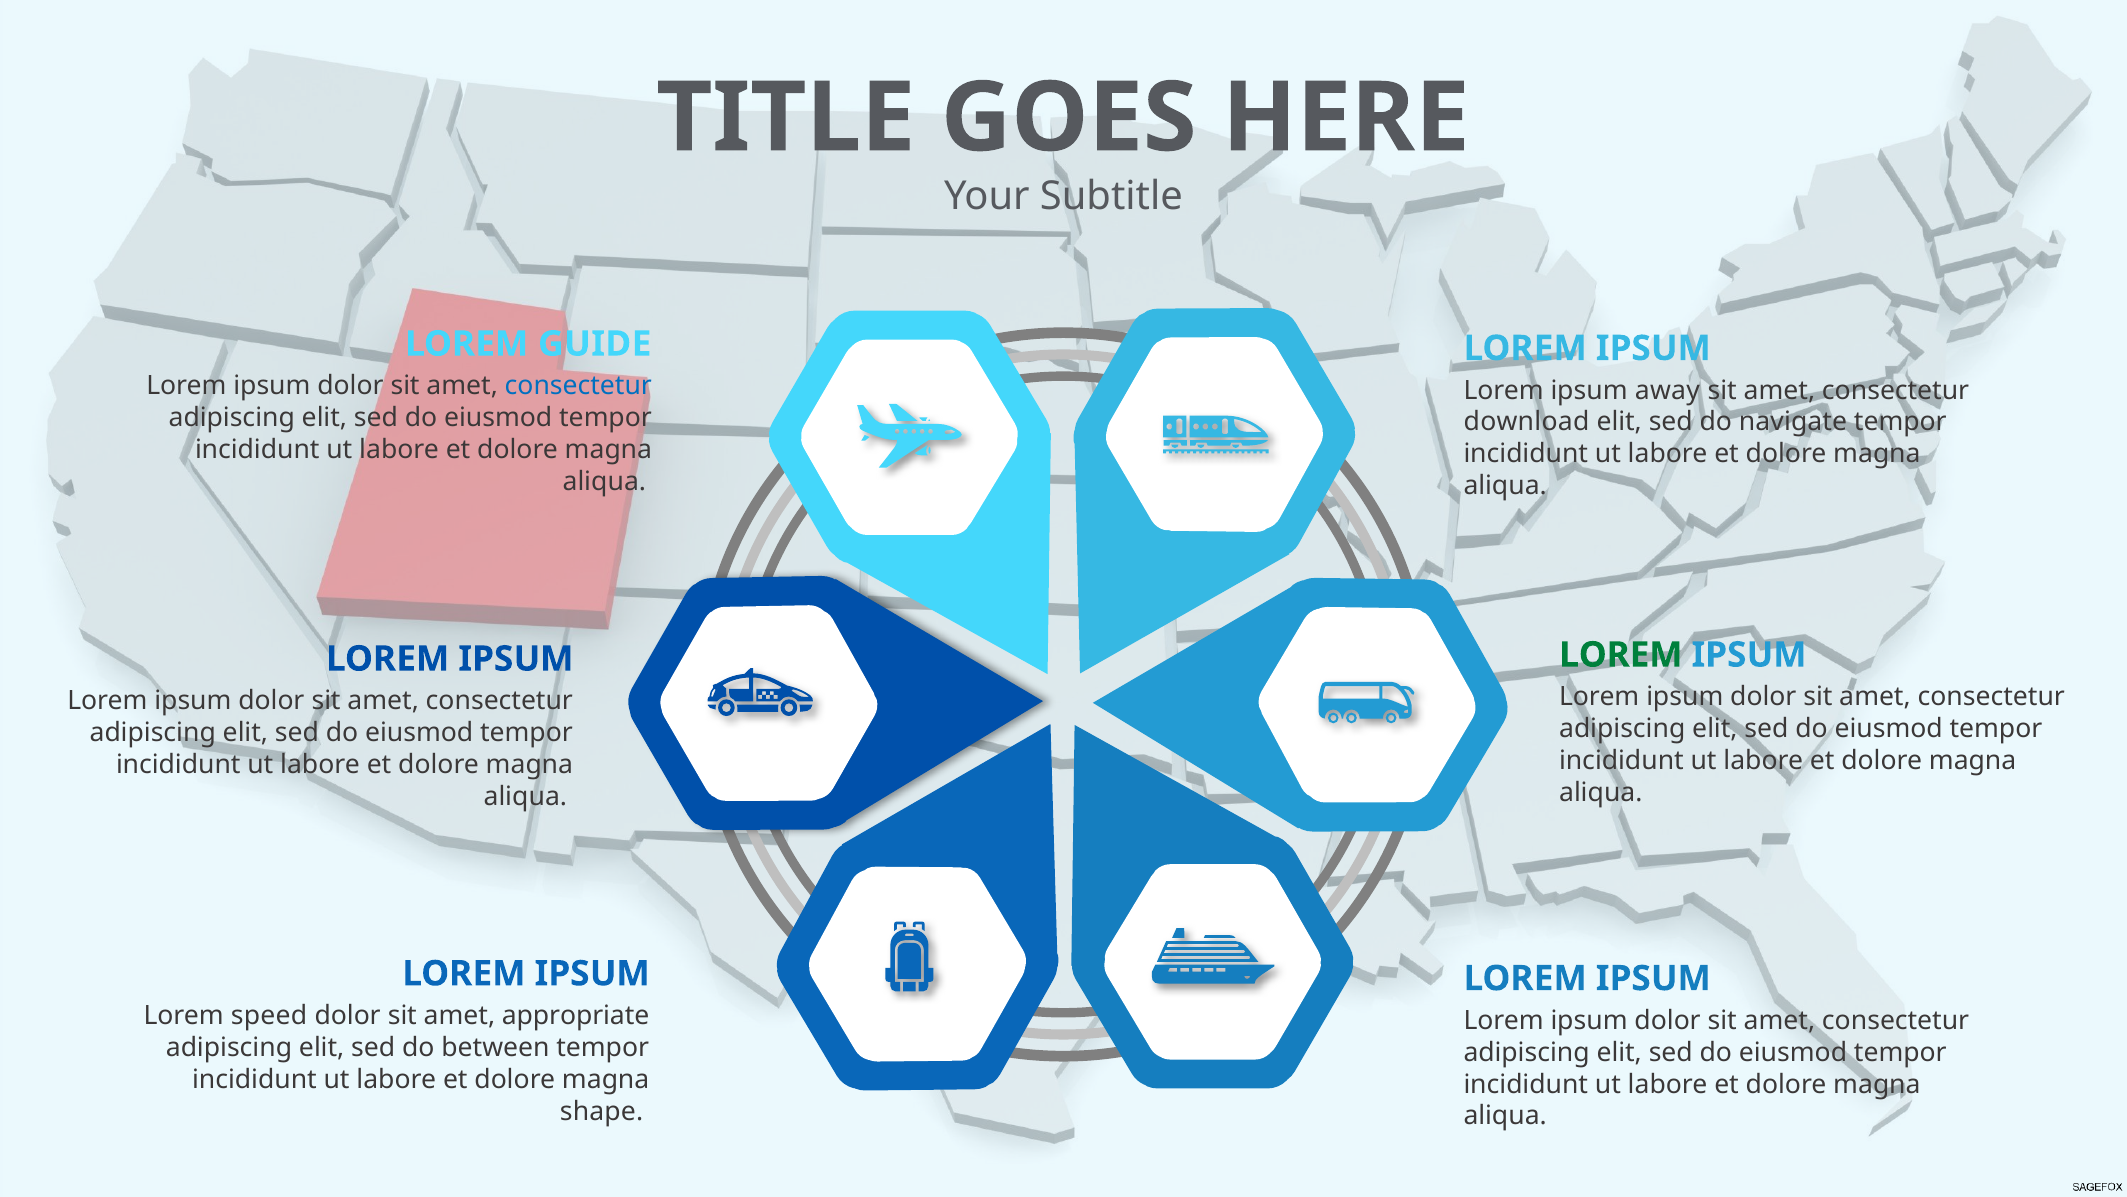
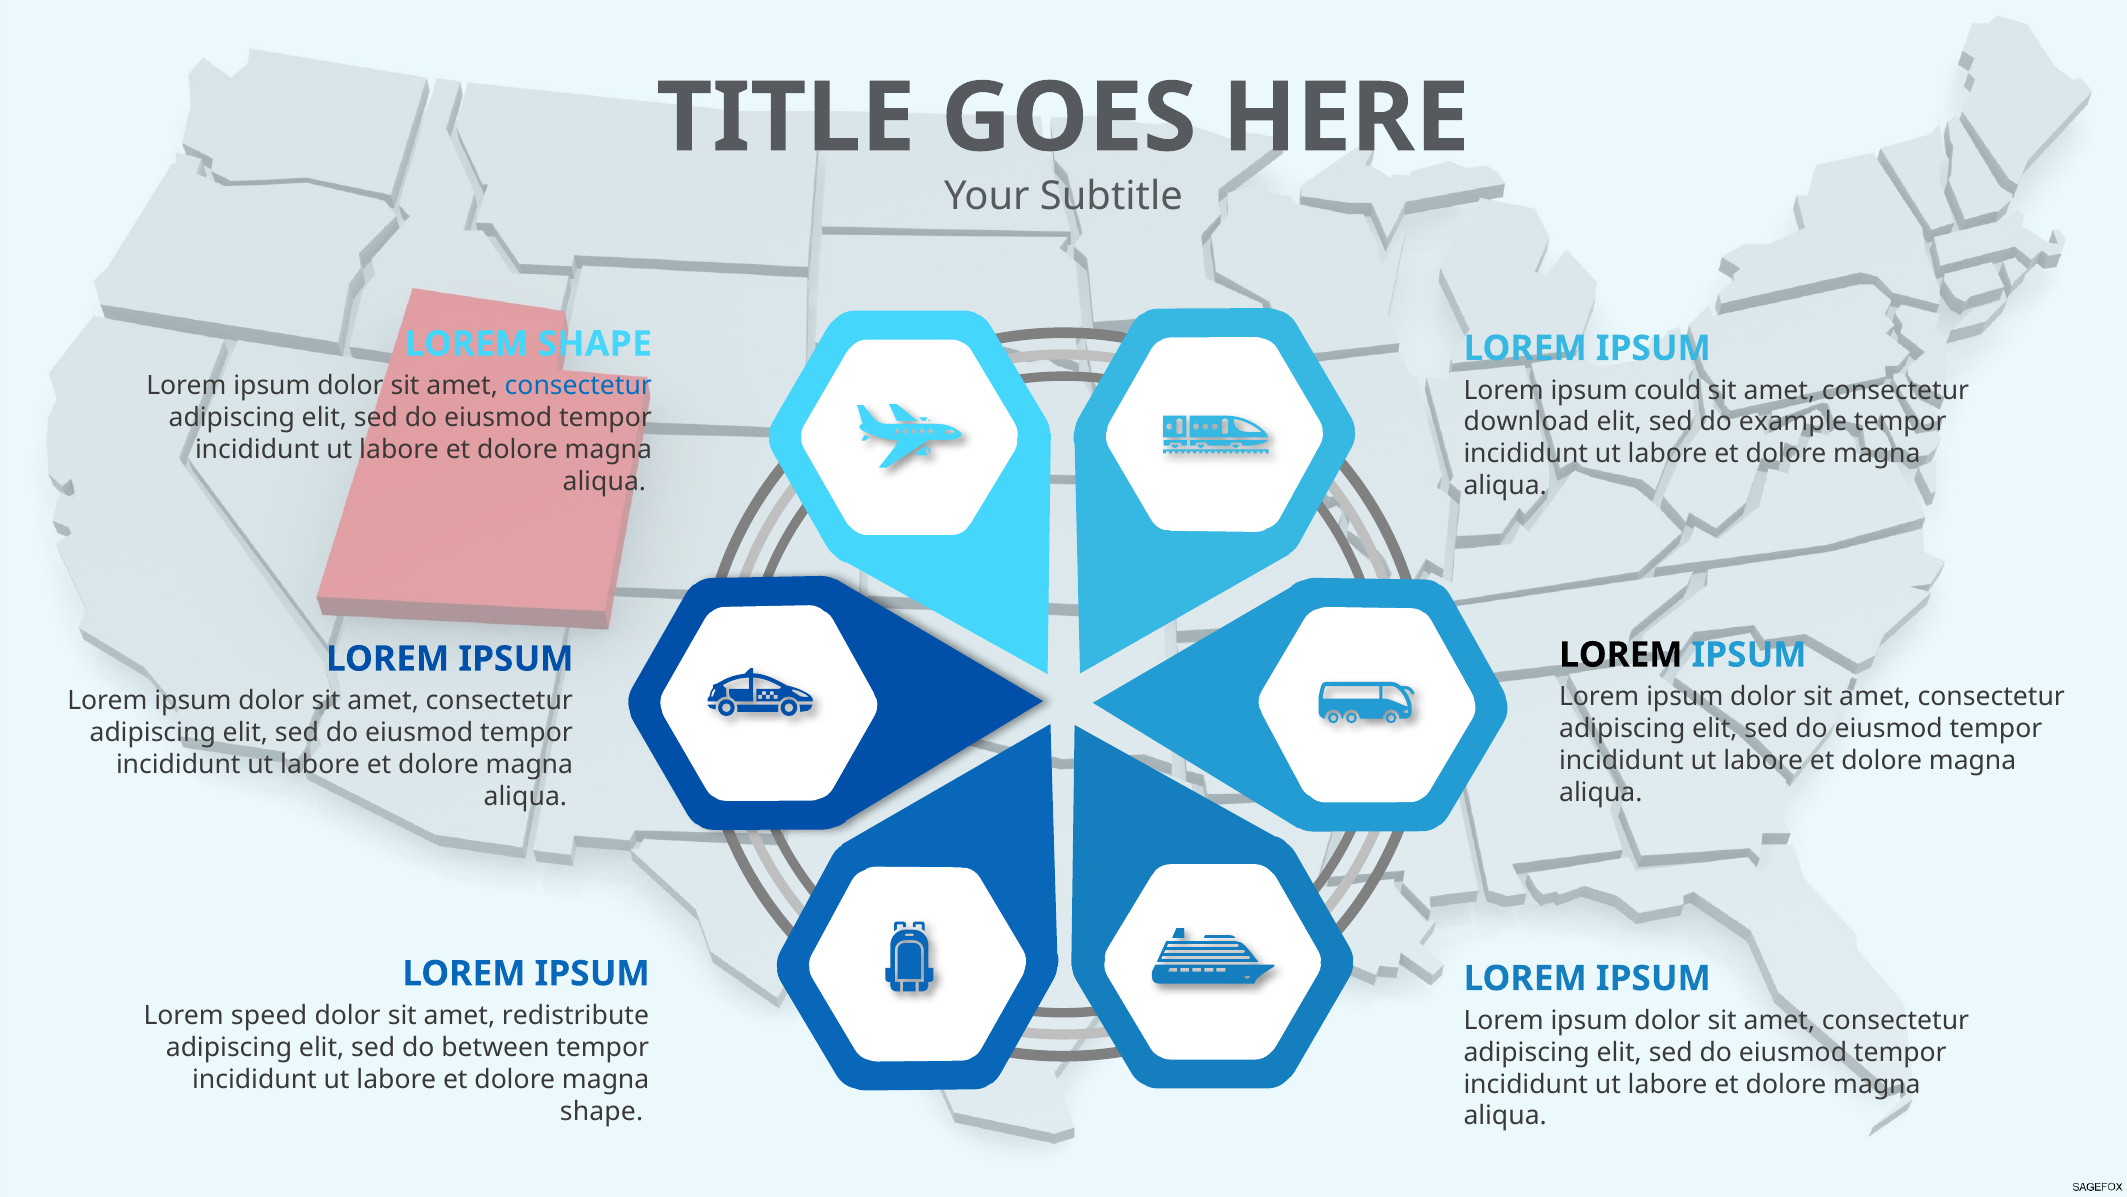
LOREM GUIDE: GUIDE -> SHAPE
away: away -> could
navigate: navigate -> example
LOREM at (1621, 655) colour: green -> black
appropriate: appropriate -> redistribute
